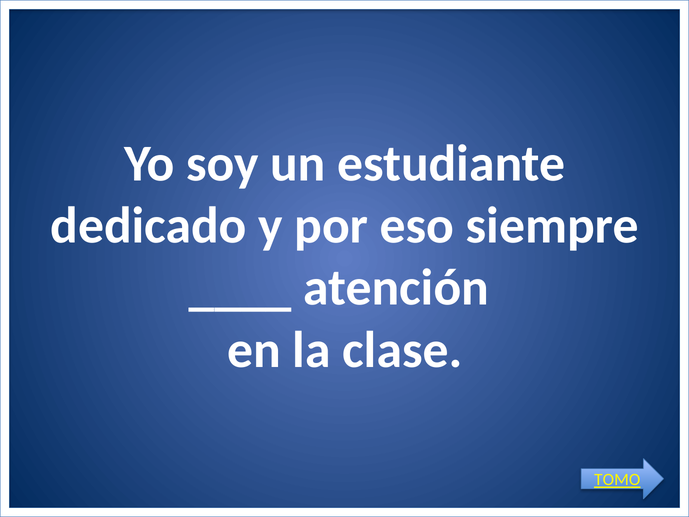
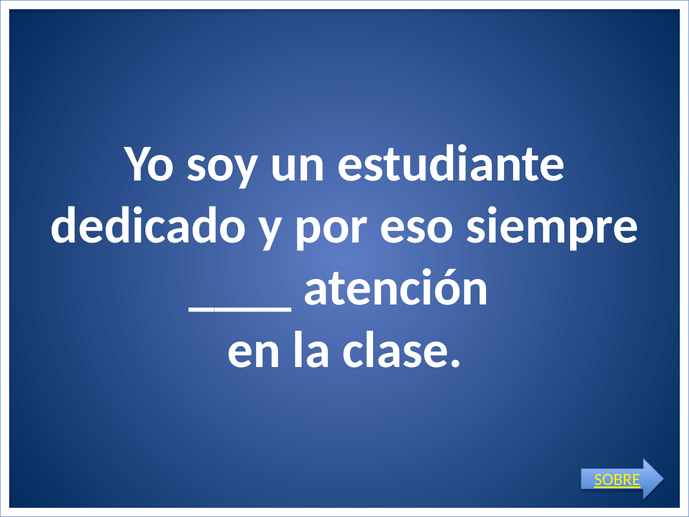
TOMO: TOMO -> SOBRE
